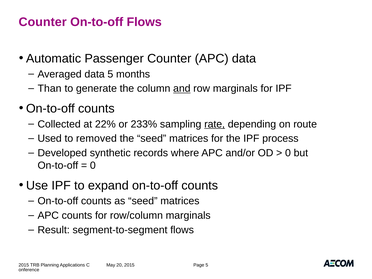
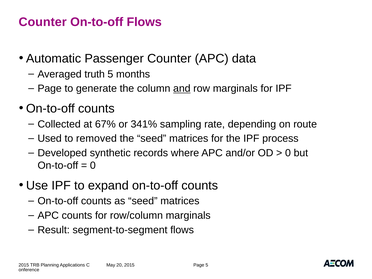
Averaged data: data -> truth
Than at (50, 89): Than -> Page
22%: 22% -> 67%
233%: 233% -> 341%
rate underline: present -> none
